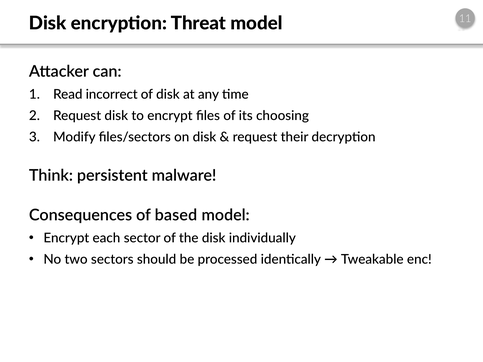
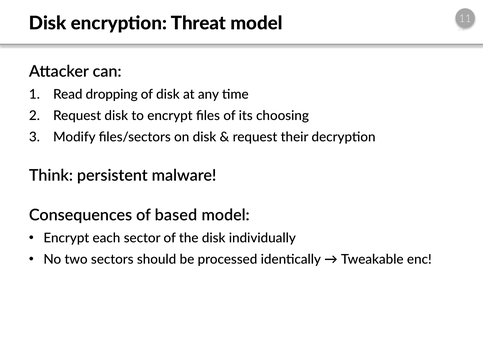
incorrect: incorrect -> dropping
